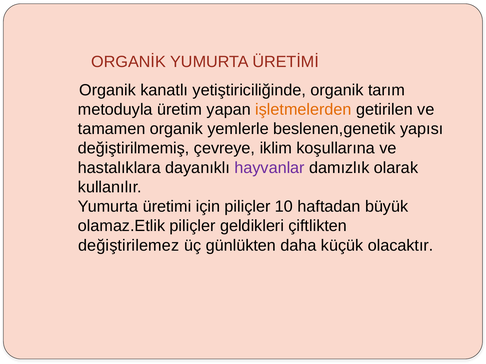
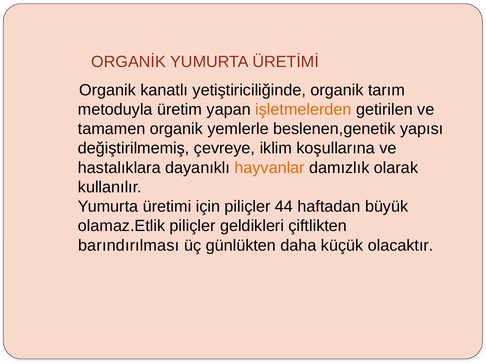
hayvanlar colour: purple -> orange
10: 10 -> 44
değiştirilemez: değiştirilemez -> barındırılması
